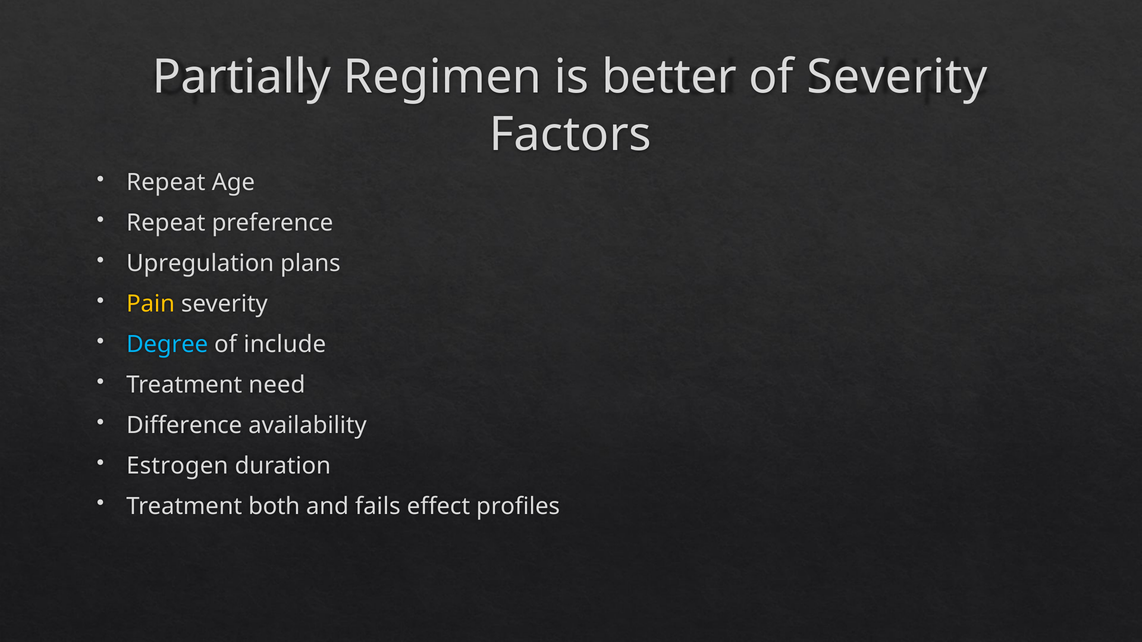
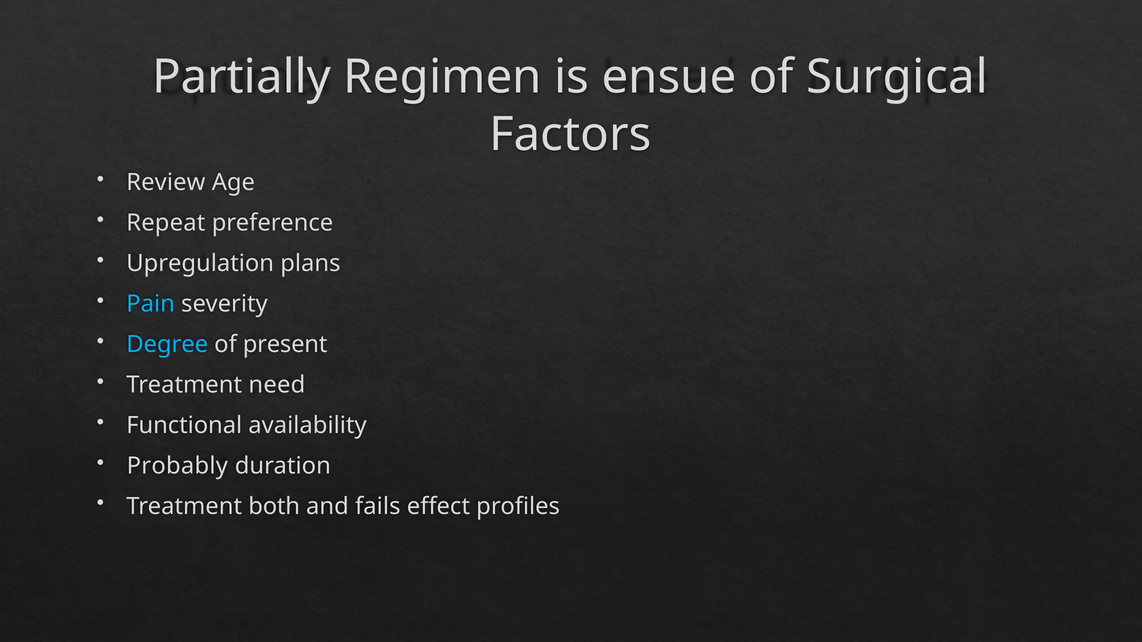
better: better -> ensue
of Severity: Severity -> Surgical
Repeat at (166, 183): Repeat -> Review
Pain colour: yellow -> light blue
include: include -> present
Difference: Difference -> Functional
Estrogen: Estrogen -> Probably
